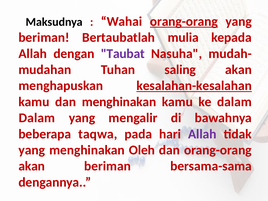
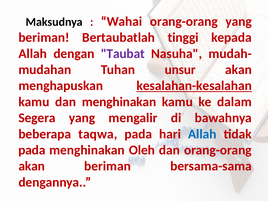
orang-orang at (184, 21) underline: present -> none
mulia: mulia -> tinggi
saling: saling -> unsur
Dalam at (37, 118): Dalam -> Segera
Allah at (202, 134) colour: purple -> blue
yang at (32, 150): yang -> pada
